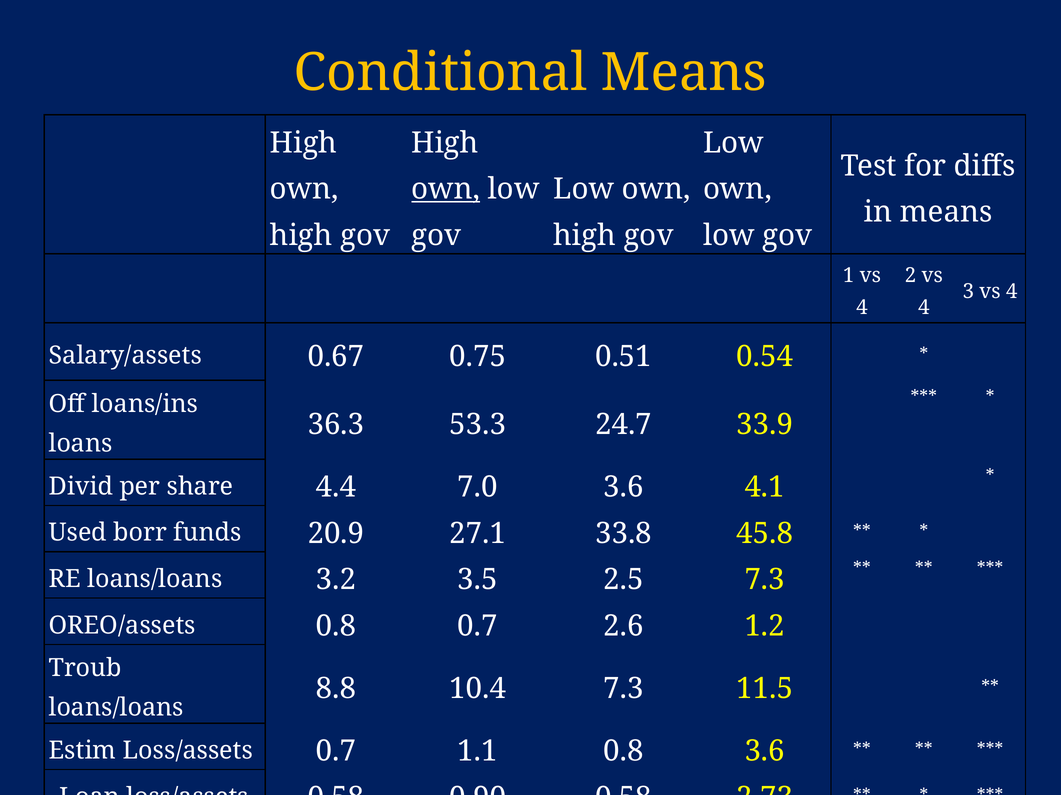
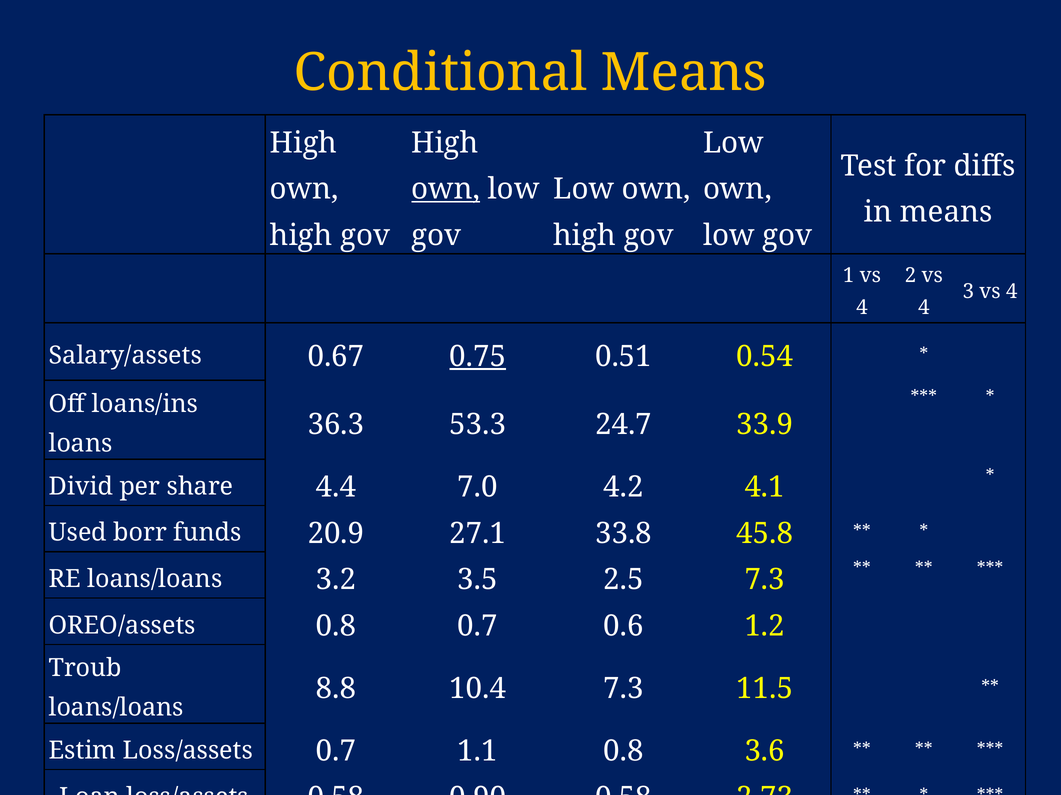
0.75 underline: none -> present
7.0 3.6: 3.6 -> 4.2
2.6: 2.6 -> 0.6
